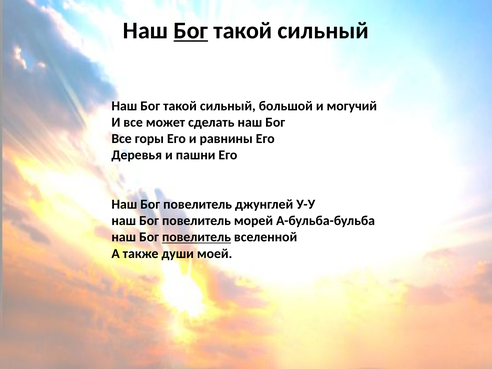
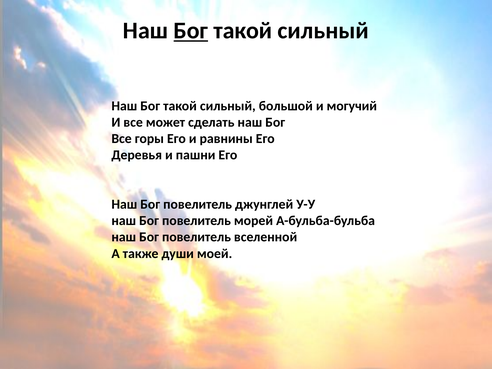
повелитель at (197, 237) underline: present -> none
